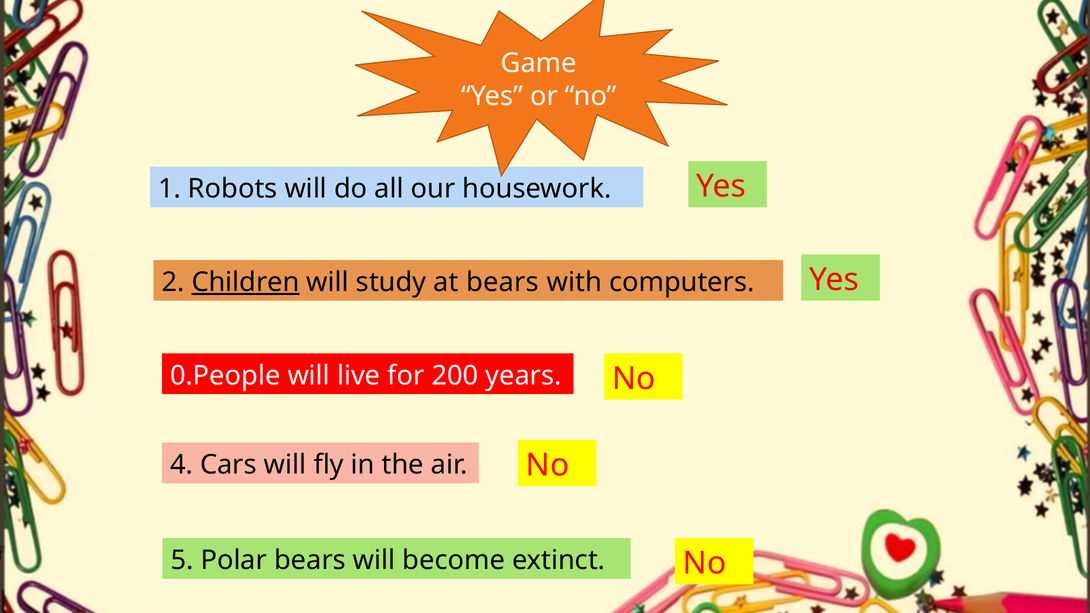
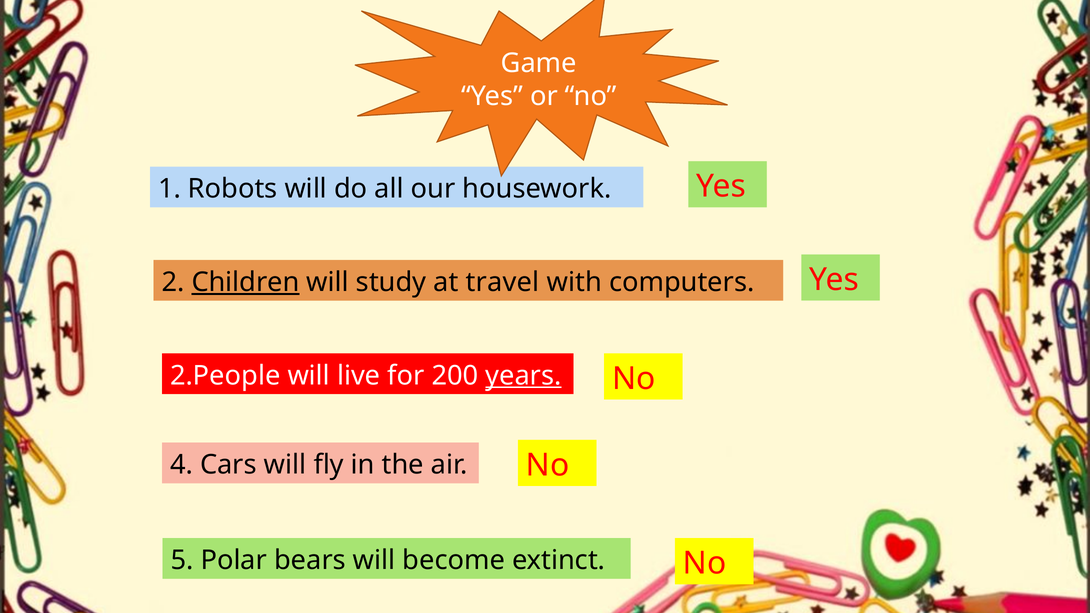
at bears: bears -> travel
0.People: 0.People -> 2.People
years underline: none -> present
